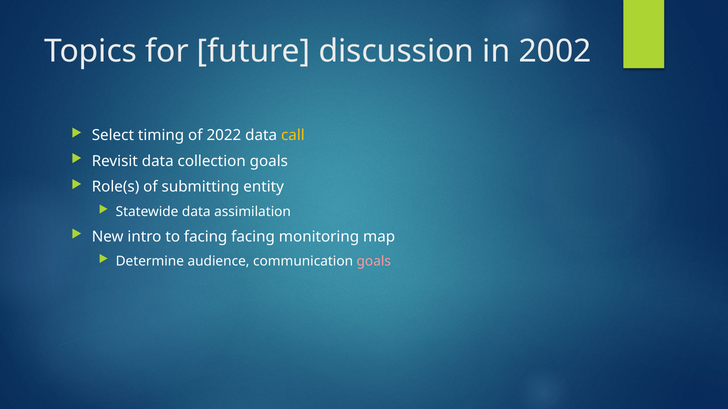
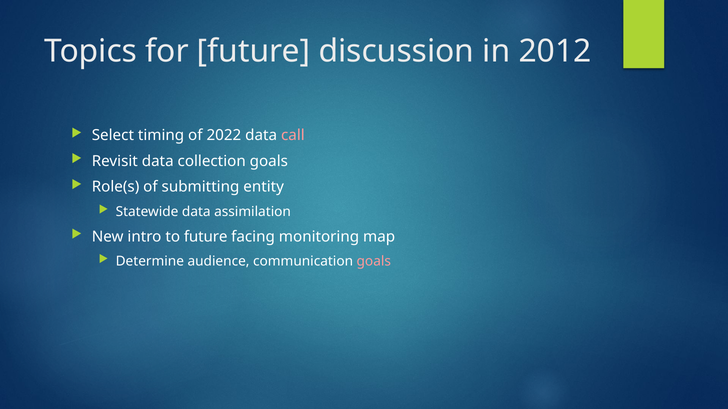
2002: 2002 -> 2012
call colour: yellow -> pink
to facing: facing -> future
